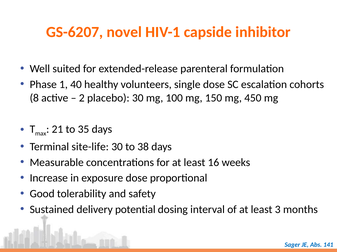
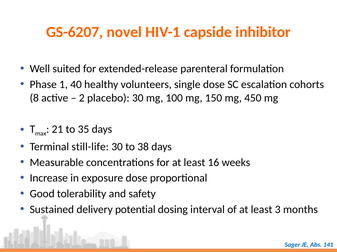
site-life: site-life -> still-life
